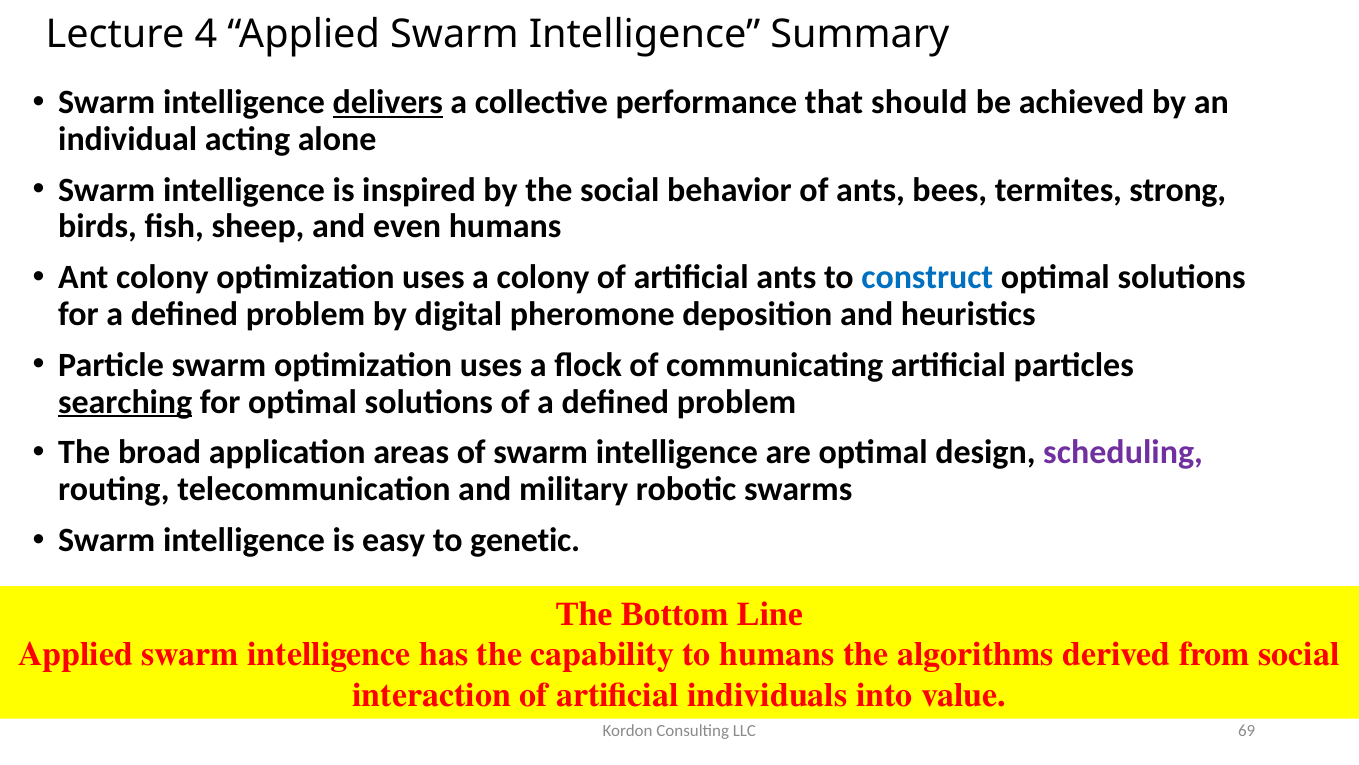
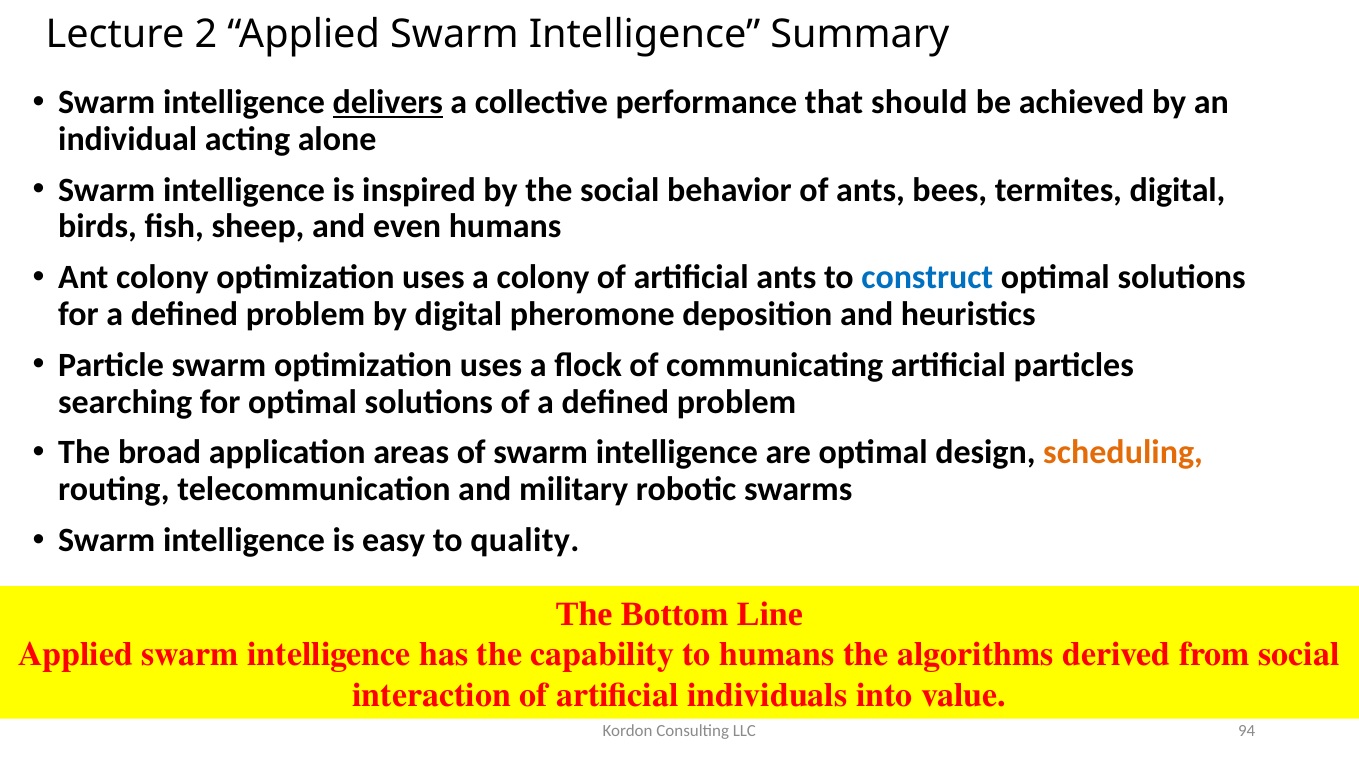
4: 4 -> 2
termites strong: strong -> digital
searching underline: present -> none
scheduling colour: purple -> orange
genetic: genetic -> quality
69: 69 -> 94
